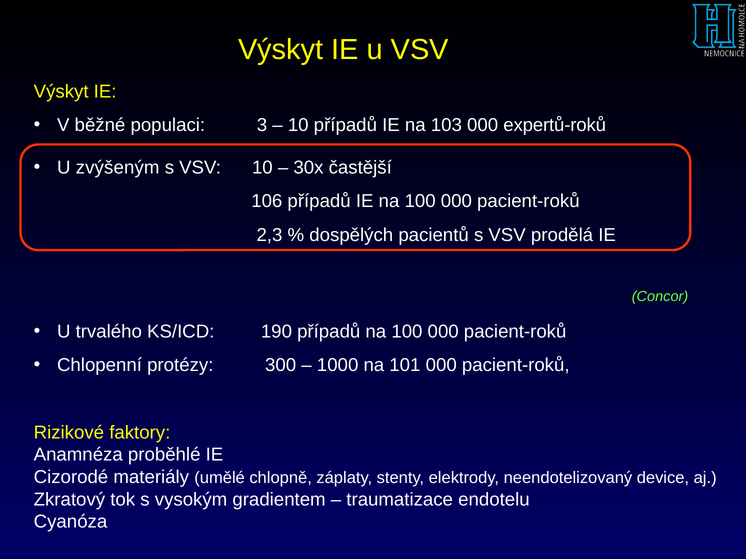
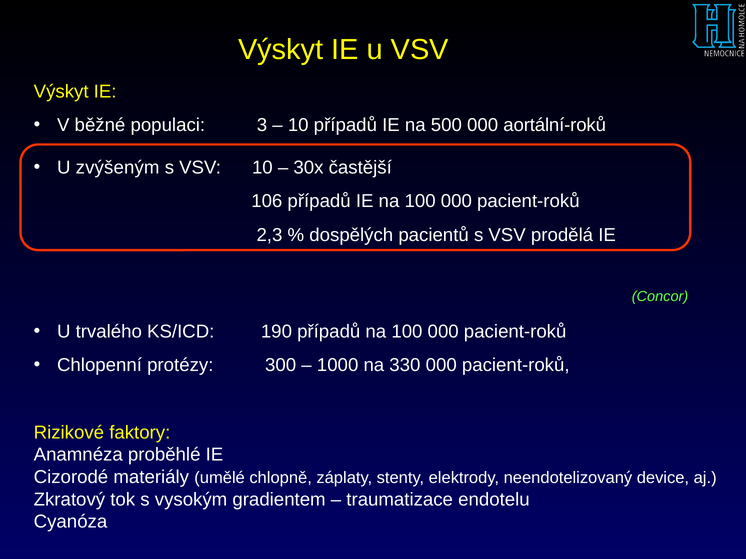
103: 103 -> 500
expertů-roků: expertů-roků -> aortální-roků
101: 101 -> 330
